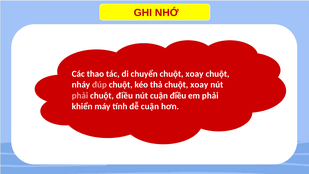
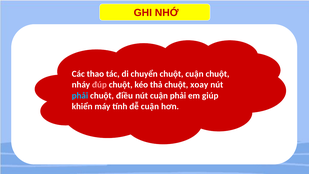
chuyển chuột xoay: xoay -> cuận
phải at (80, 95) colour: pink -> light blue
cuận điều: điều -> phải
em phải: phải -> giúp
